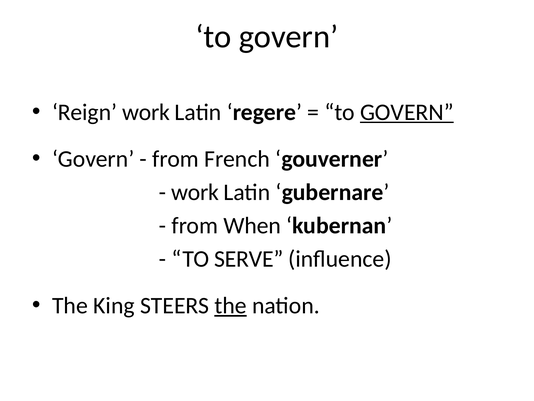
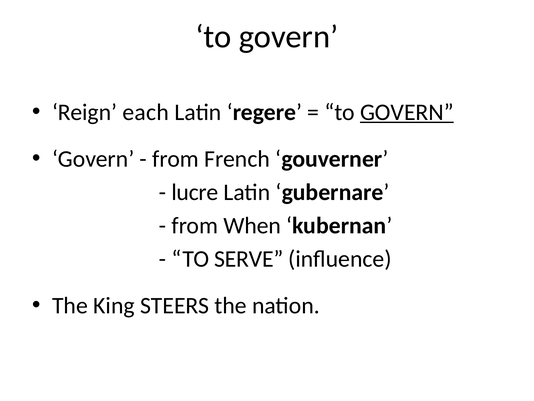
Reign work: work -> each
work at (195, 192): work -> lucre
the at (231, 305) underline: present -> none
